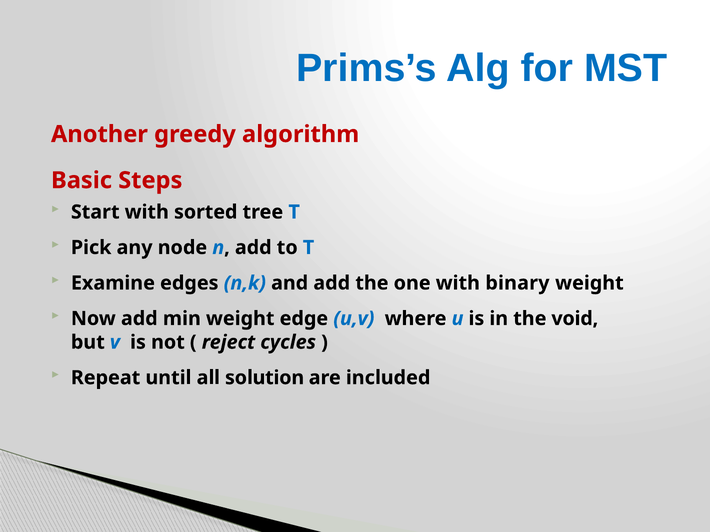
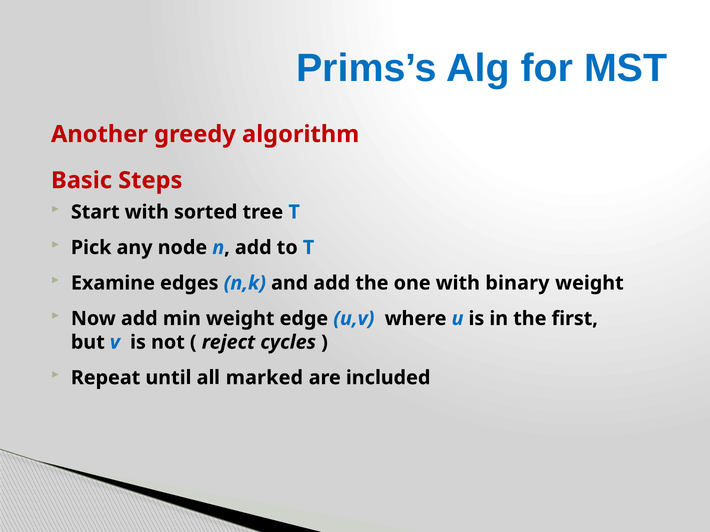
void: void -> first
solution: solution -> marked
